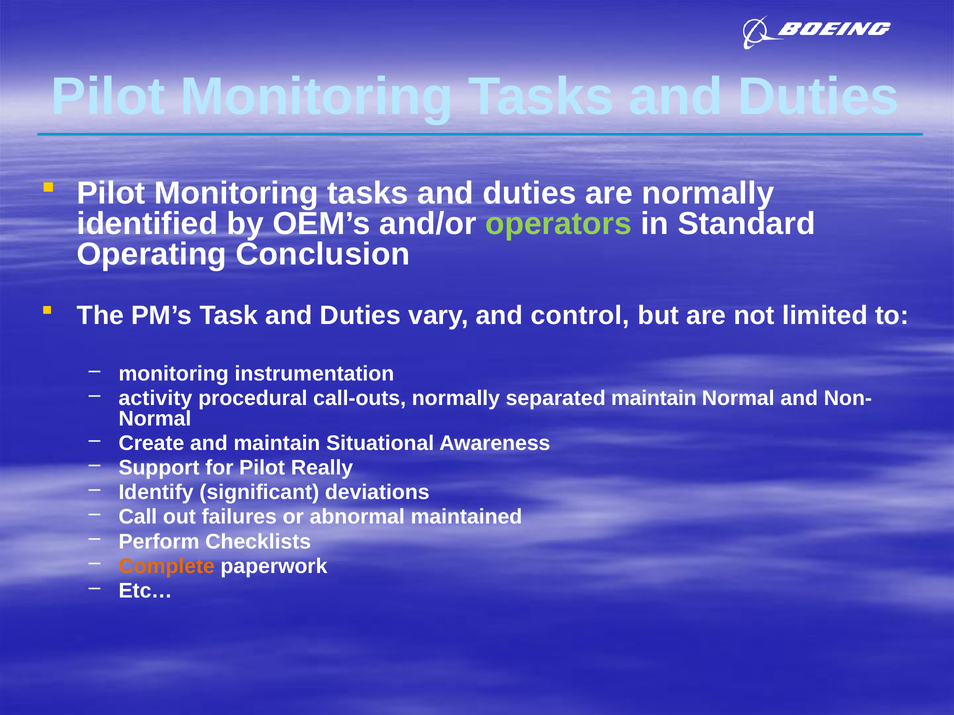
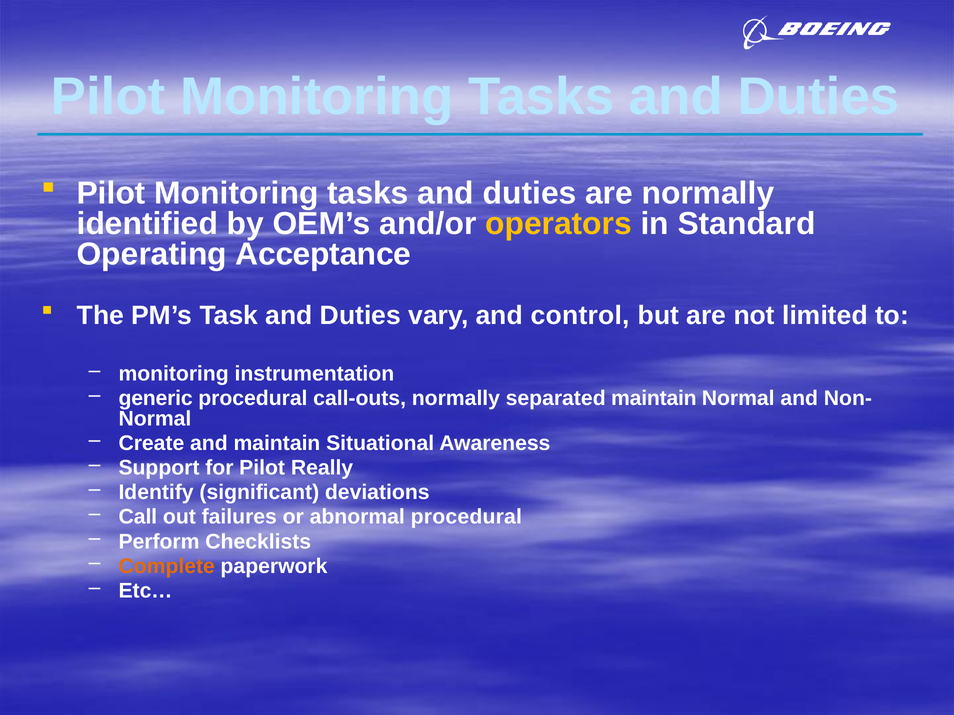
operators colour: light green -> yellow
Conclusion: Conclusion -> Acceptance
activity: activity -> generic
abnormal maintained: maintained -> procedural
